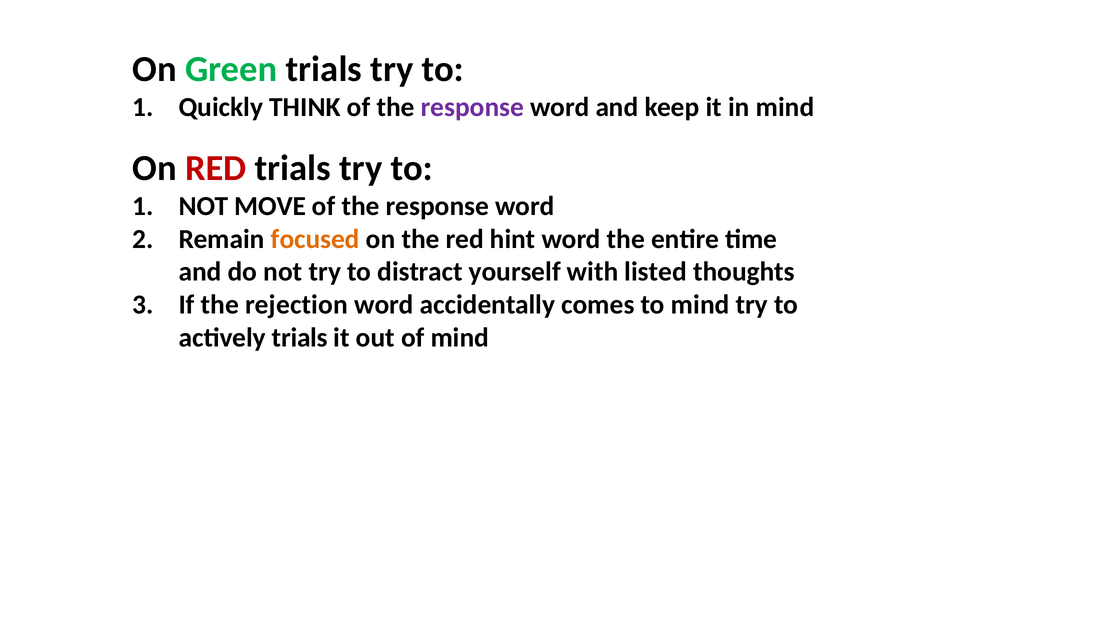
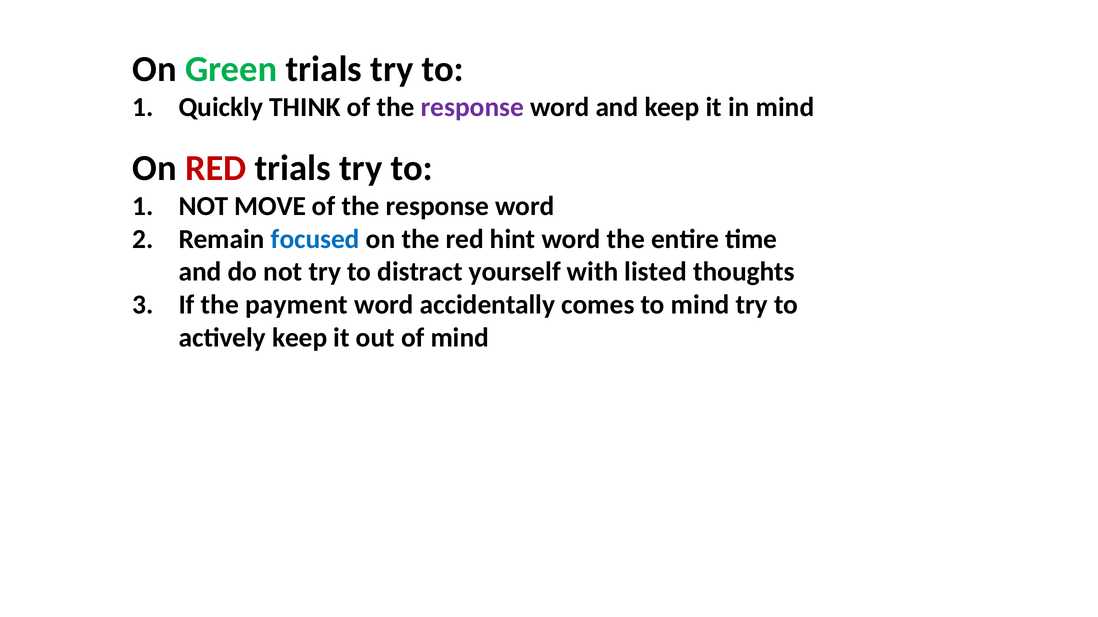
focused colour: orange -> blue
rejection: rejection -> payment
actively trials: trials -> keep
